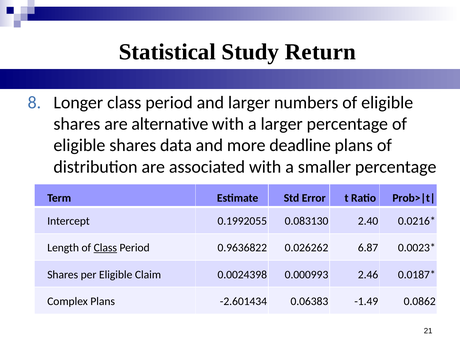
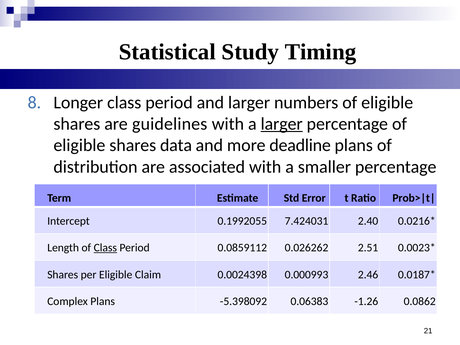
Return: Return -> Timing
alternative: alternative -> guidelines
larger at (282, 124) underline: none -> present
0.083130: 0.083130 -> 7.424031
0.9636822: 0.9636822 -> 0.0859112
6.87: 6.87 -> 2.51
-2.601434: -2.601434 -> -5.398092
-1.49: -1.49 -> -1.26
